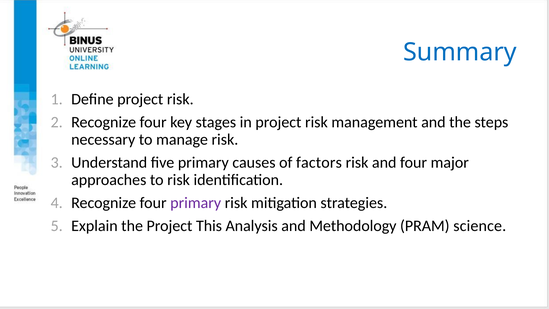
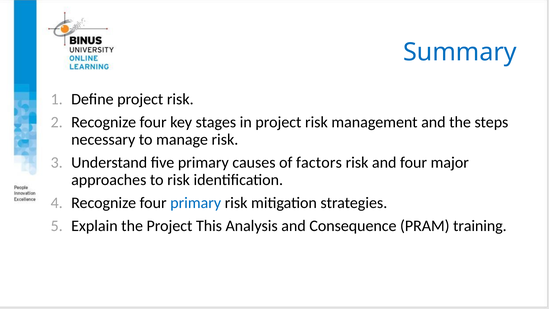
primary at (196, 203) colour: purple -> blue
Methodology: Methodology -> Consequence
science: science -> training
